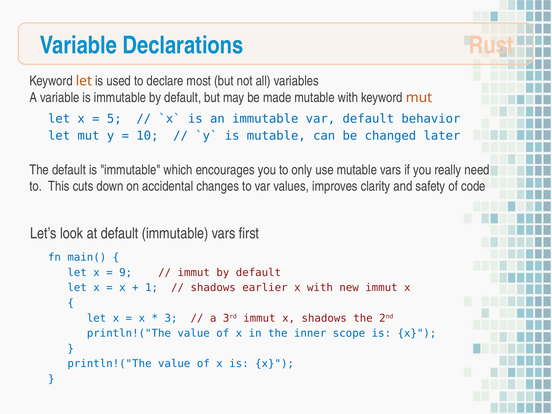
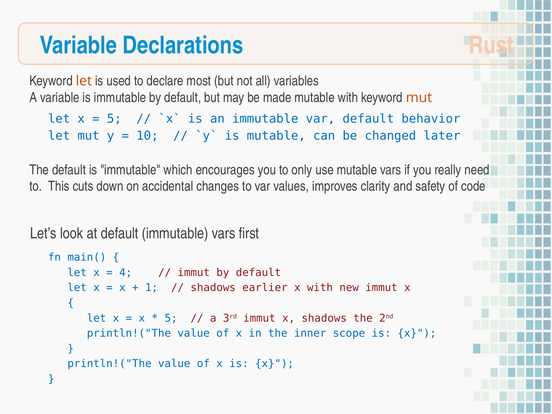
9: 9 -> 4
3 at (171, 318): 3 -> 5
